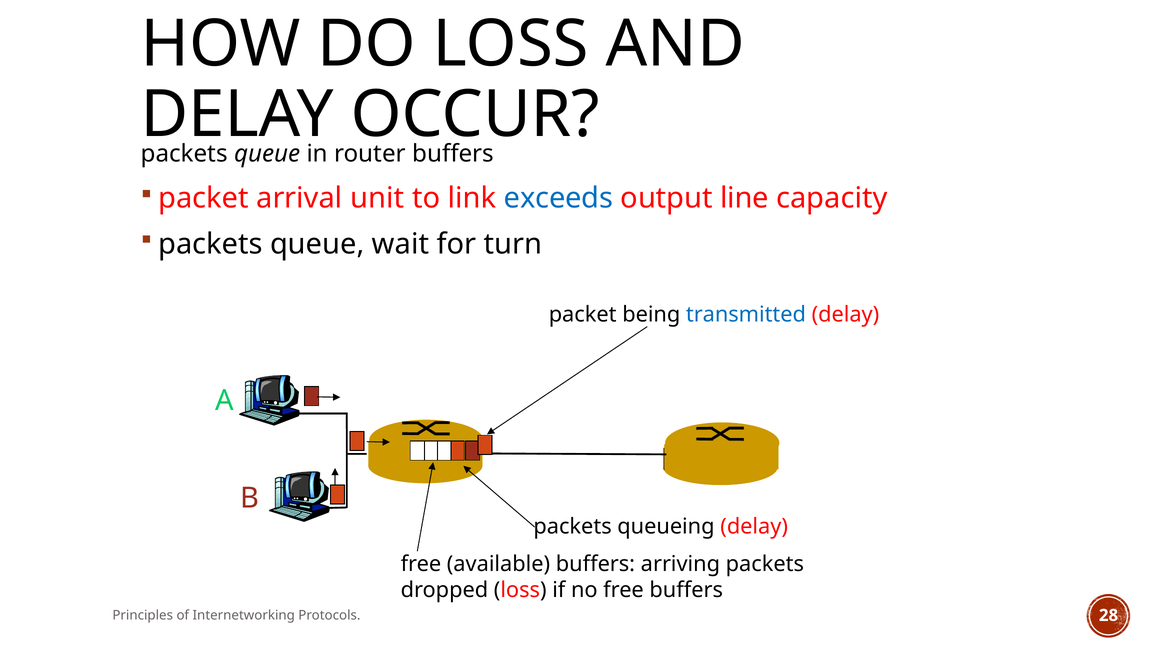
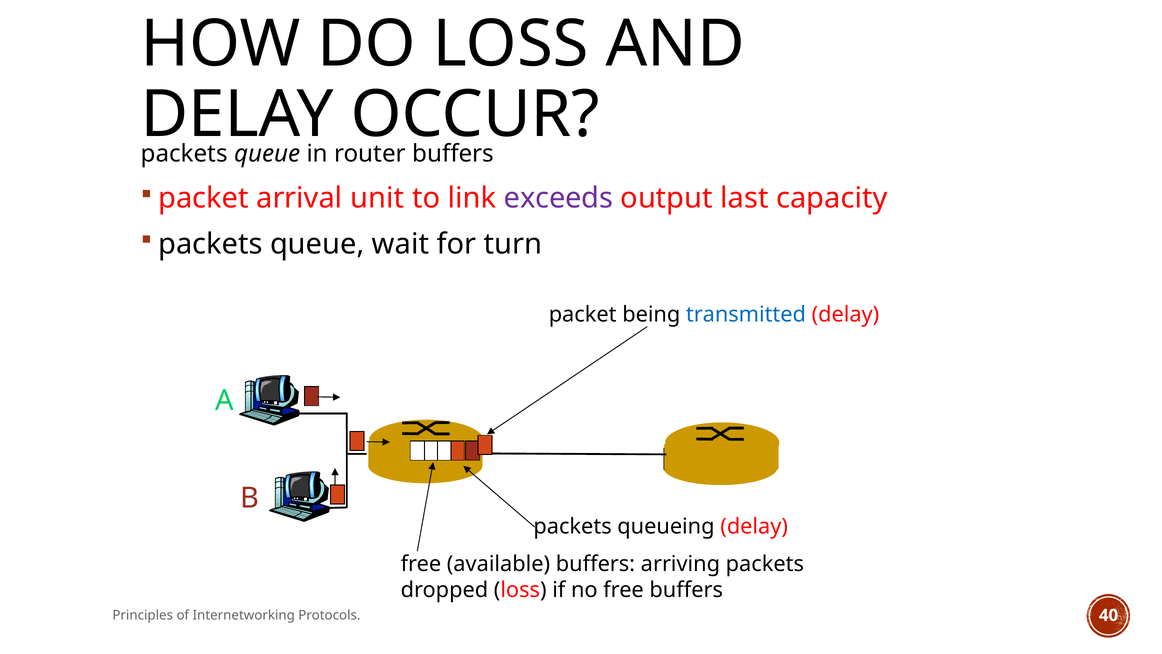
exceeds colour: blue -> purple
line: line -> last
28: 28 -> 40
